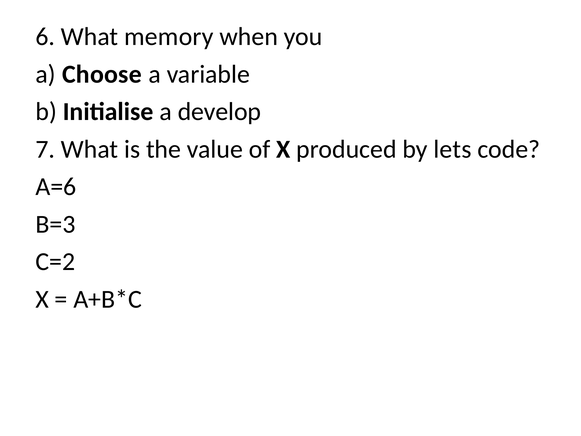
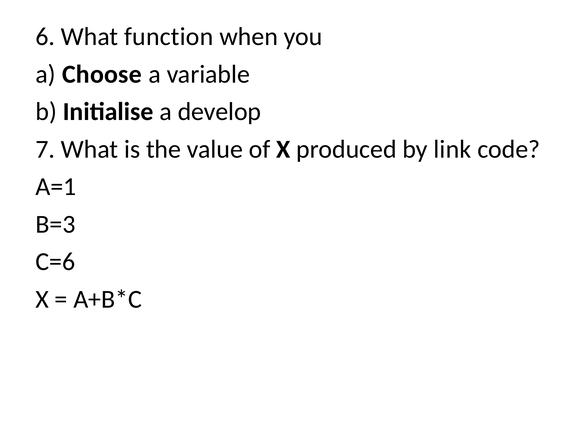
memory: memory -> function
lets: lets -> link
A=6: A=6 -> A=1
C=2: C=2 -> C=6
